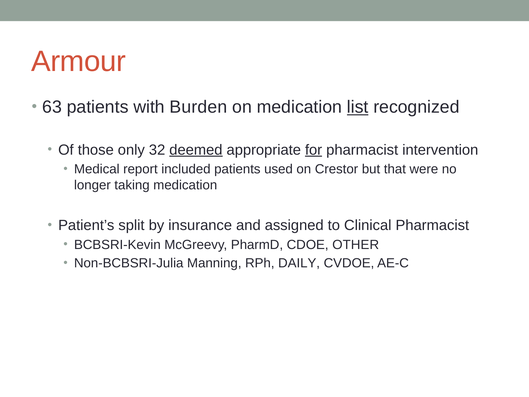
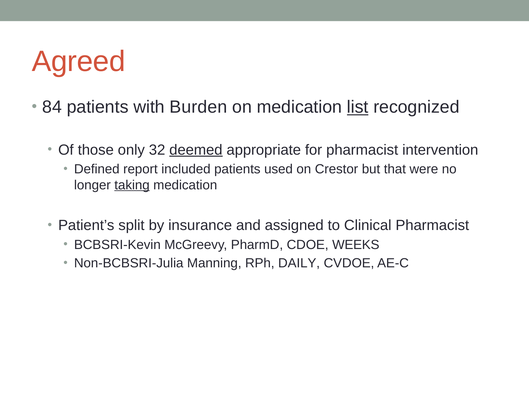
Armour: Armour -> Agreed
63: 63 -> 84
for underline: present -> none
Medical: Medical -> Defined
taking underline: none -> present
OTHER: OTHER -> WEEKS
